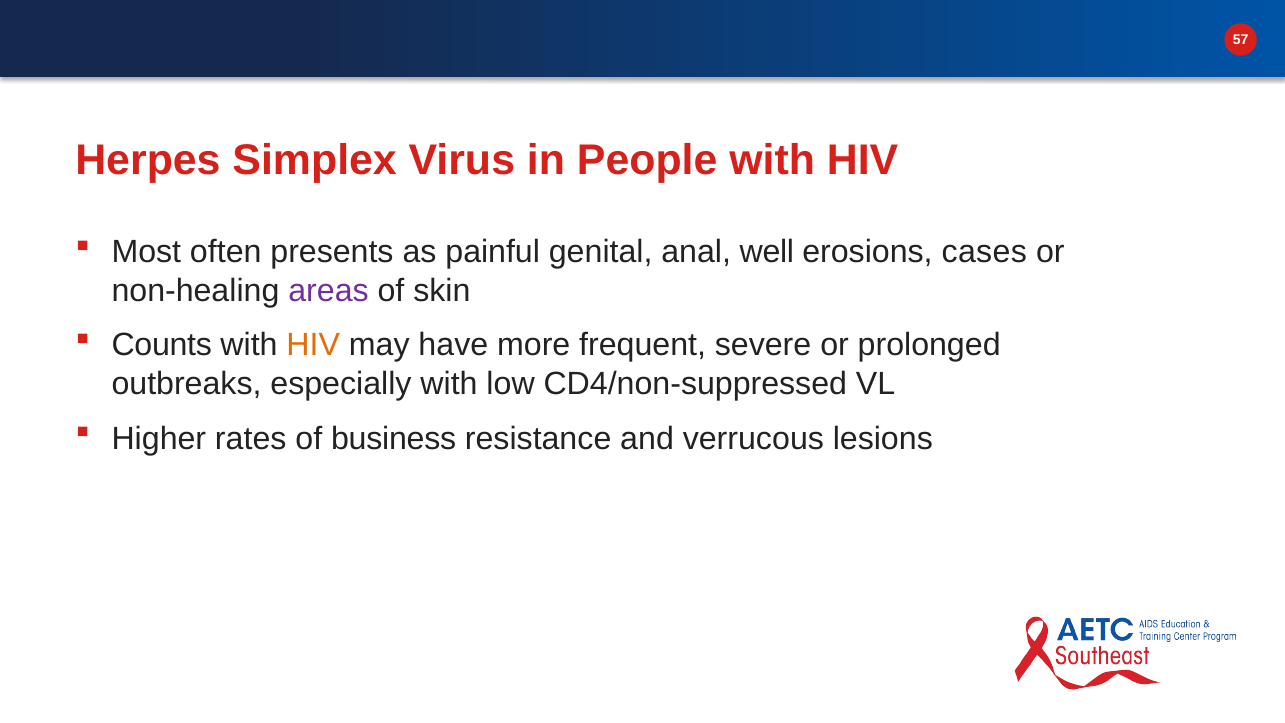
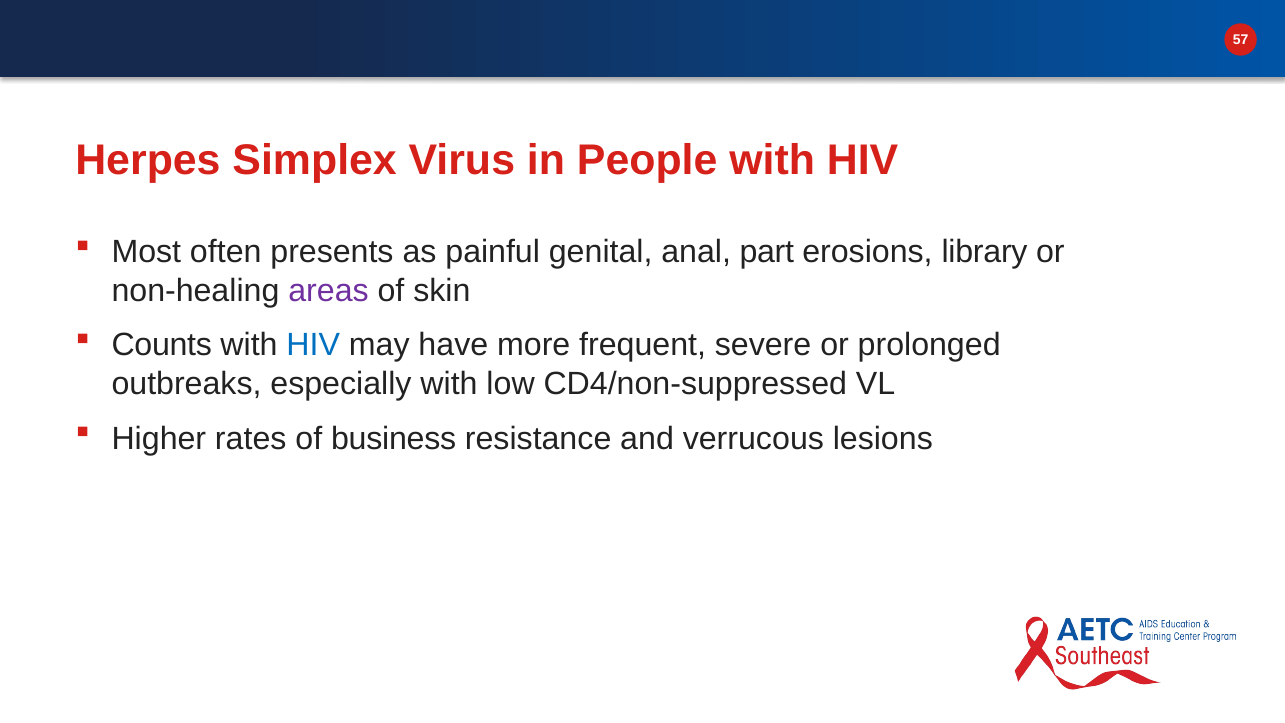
well: well -> part
cases: cases -> library
HIV at (313, 345) colour: orange -> blue
